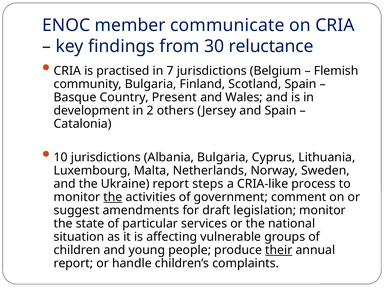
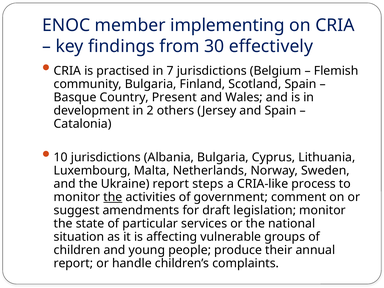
communicate: communicate -> implementing
reluctance: reluctance -> effectively
their underline: present -> none
